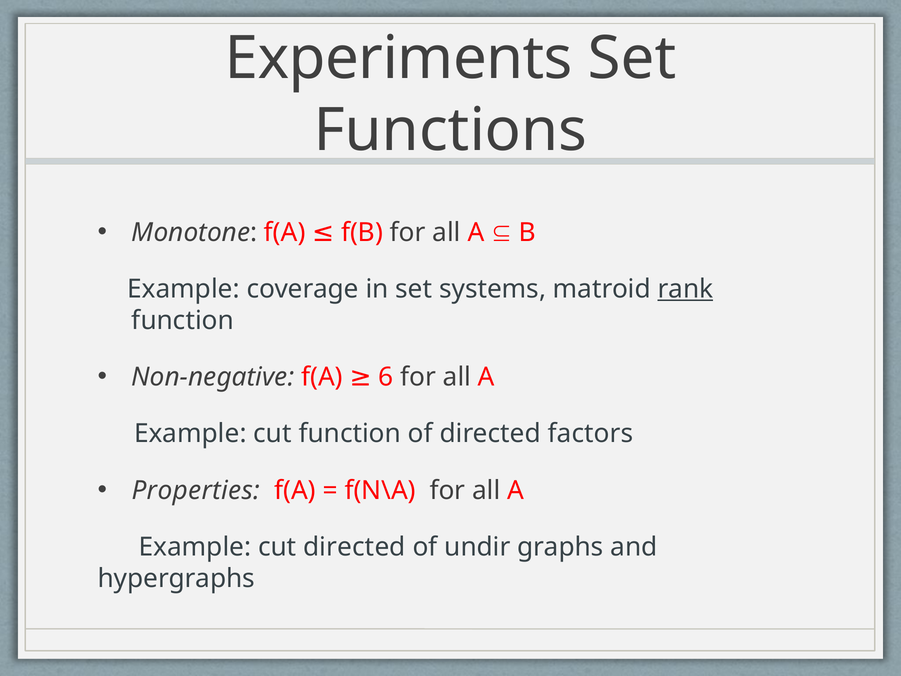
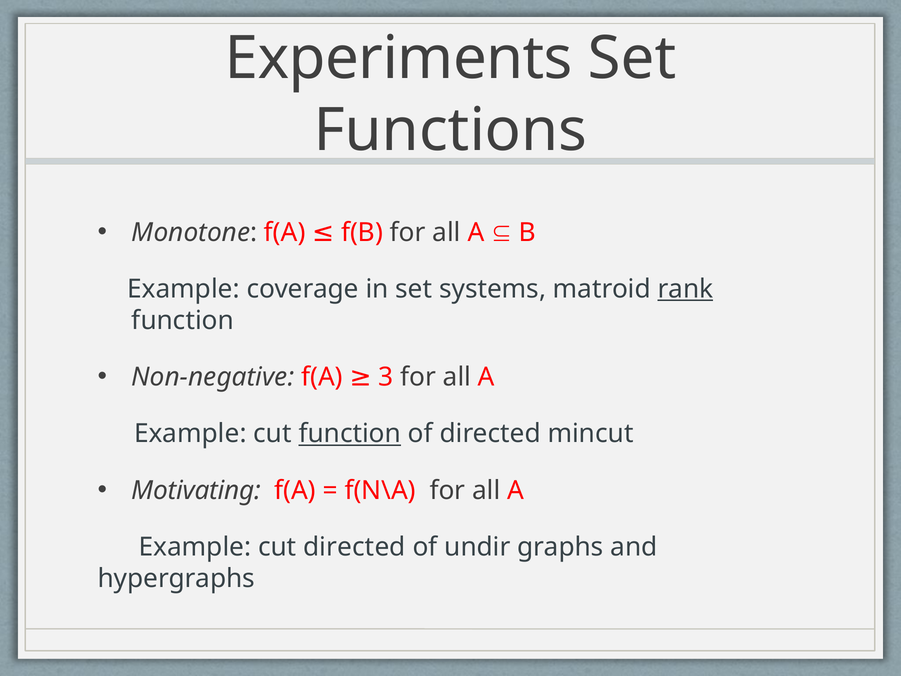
6: 6 -> 3
function at (350, 434) underline: none -> present
factors: factors -> mincut
Properties: Properties -> Motivating
